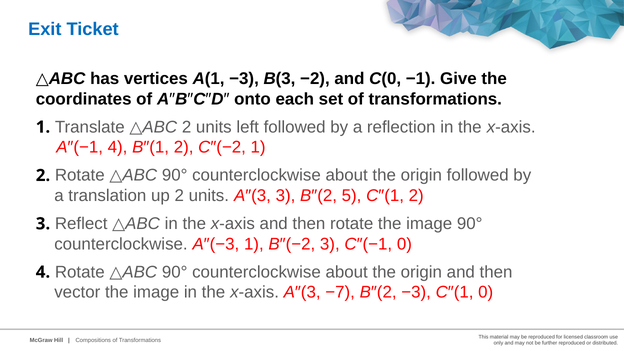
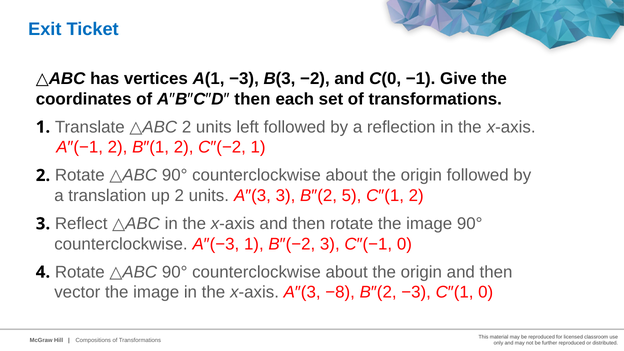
A″B″C″D″ onto: onto -> then
A″(−1 4: 4 -> 2
−7: −7 -> −8
